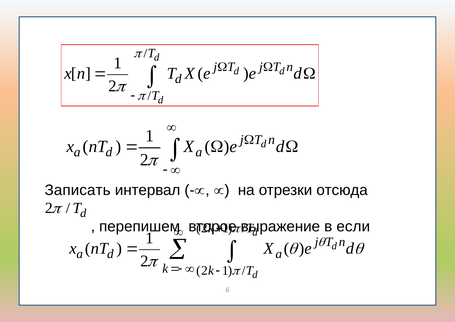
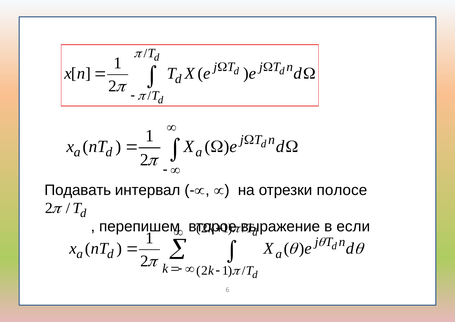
Записать: Записать -> Подавать
отсюда: отсюда -> полосе
